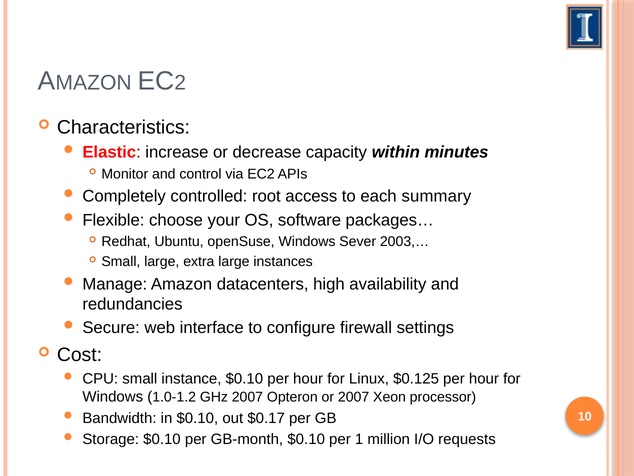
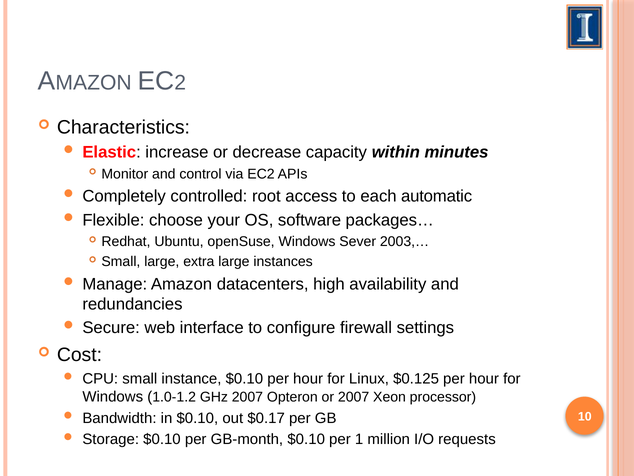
summary: summary -> automatic
